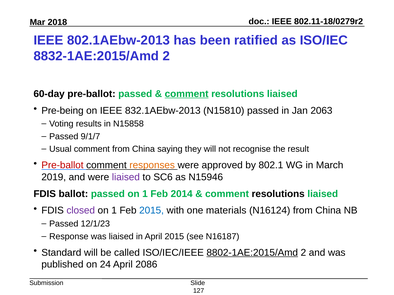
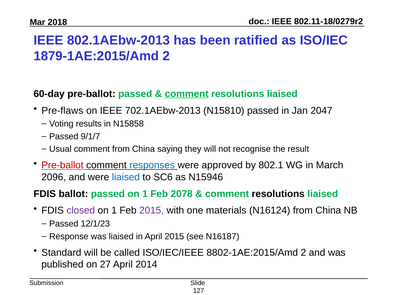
8832-1AE:2015/Amd: 8832-1AE:2015/Amd -> 1879-1AE:2015/Amd
Pre-being: Pre-being -> Pre-flaws
832.1AEbw-2013: 832.1AEbw-2013 -> 702.1AEbw-2013
2063: 2063 -> 2047
responses colour: orange -> blue
2019: 2019 -> 2096
liaised at (126, 177) colour: purple -> blue
2014: 2014 -> 2078
2015 at (152, 211) colour: blue -> purple
8802-1AE:2015/Amd underline: present -> none
24: 24 -> 27
2086: 2086 -> 2014
